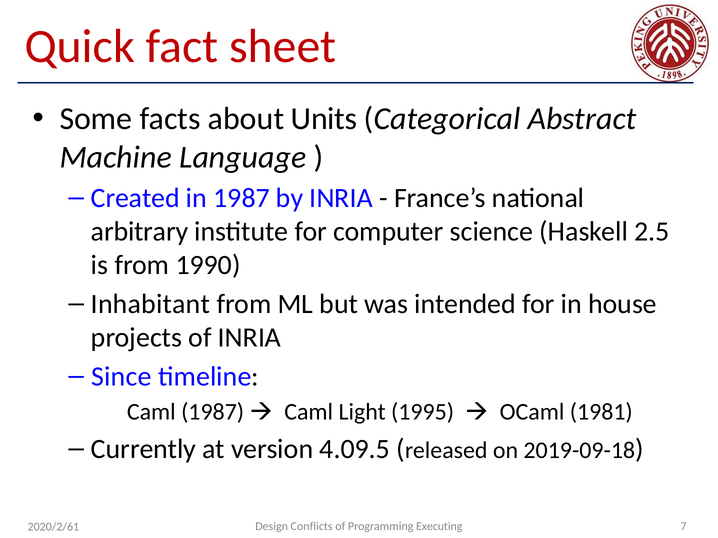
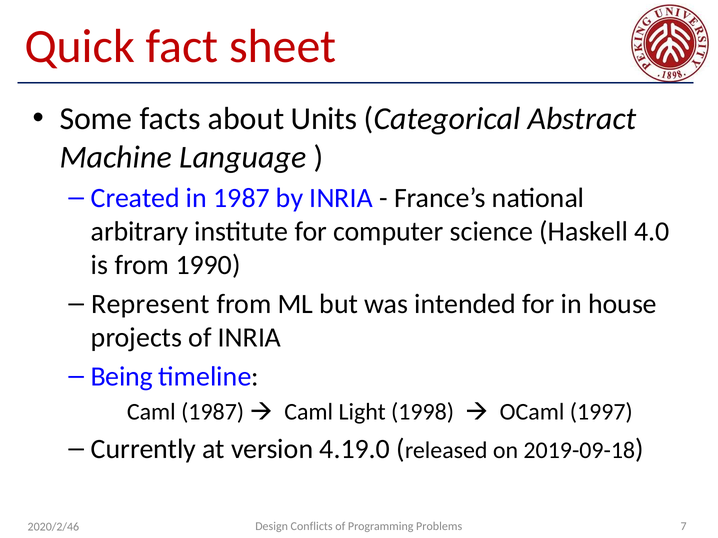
2.5: 2.5 -> 4.0
Inhabitant: Inhabitant -> Represent
Since: Since -> Being
1995: 1995 -> 1998
1981: 1981 -> 1997
4.09.5: 4.09.5 -> 4.19.0
Executing: Executing -> Problems
2020/2/61: 2020/2/61 -> 2020/2/46
